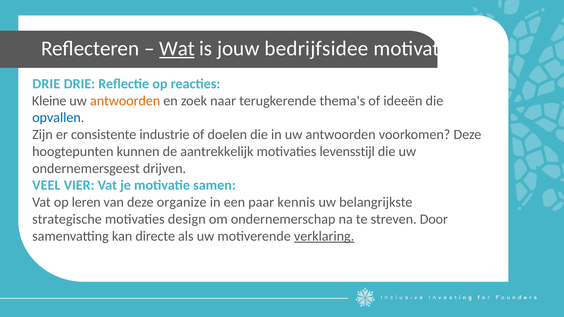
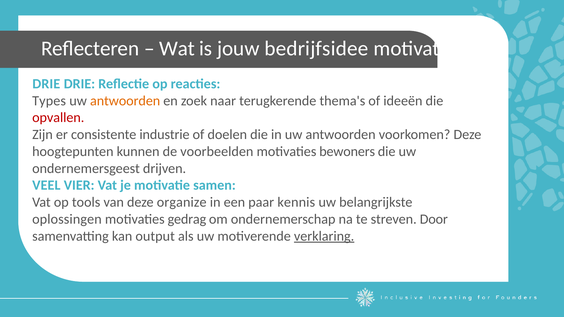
Wat underline: present -> none
Kleine: Kleine -> Types
opvallen colour: blue -> red
aantrekkelijk: aantrekkelijk -> voorbeelden
levensstijl: levensstijl -> bewoners
leren: leren -> tools
strategische: strategische -> oplossingen
design: design -> gedrag
directe: directe -> output
